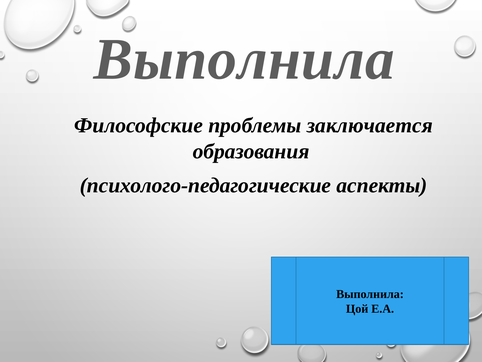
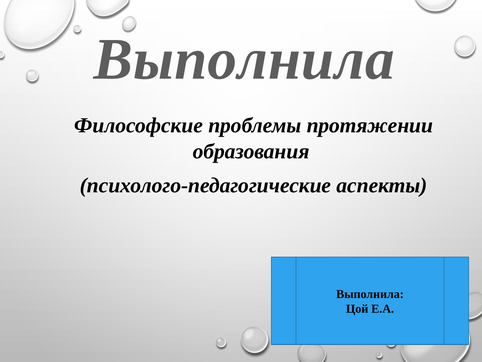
заключается: заключается -> протяжении
